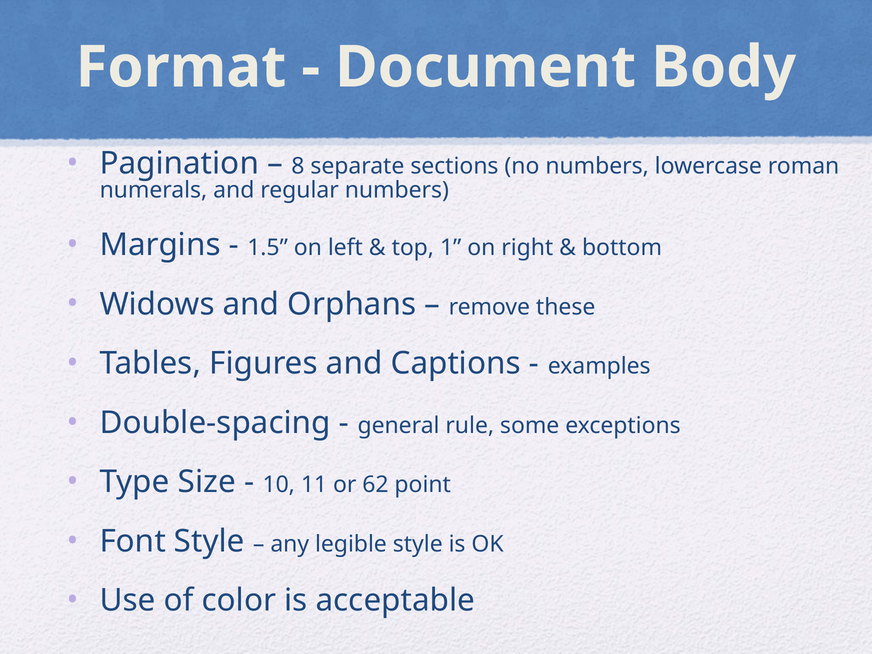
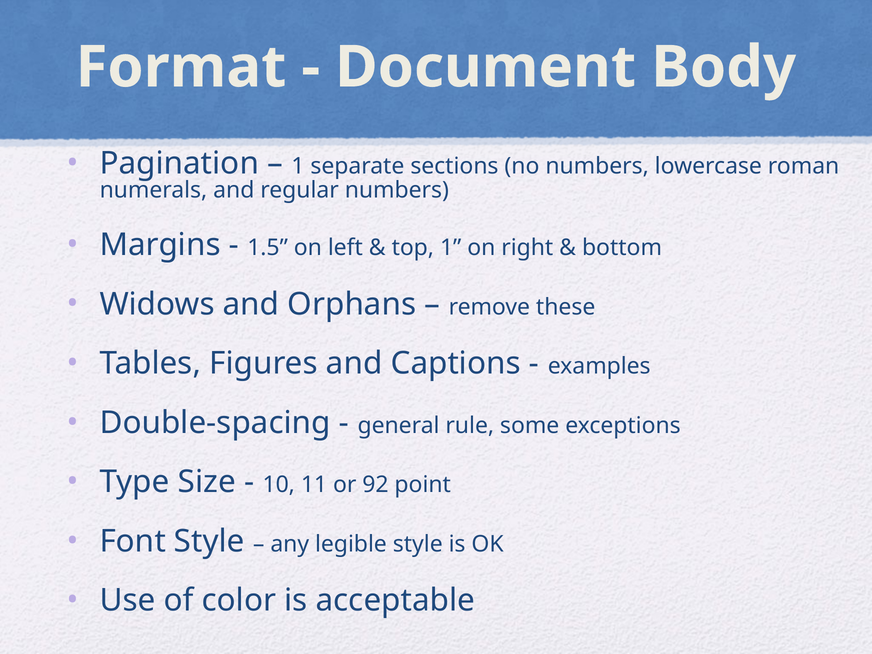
8 at (298, 166): 8 -> 1
62: 62 -> 92
